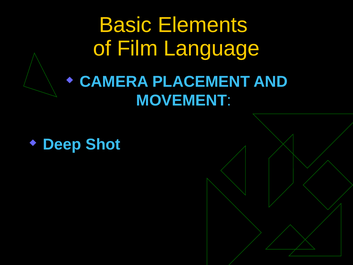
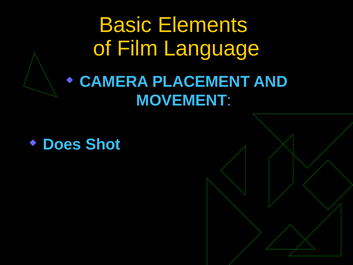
Deep: Deep -> Does
